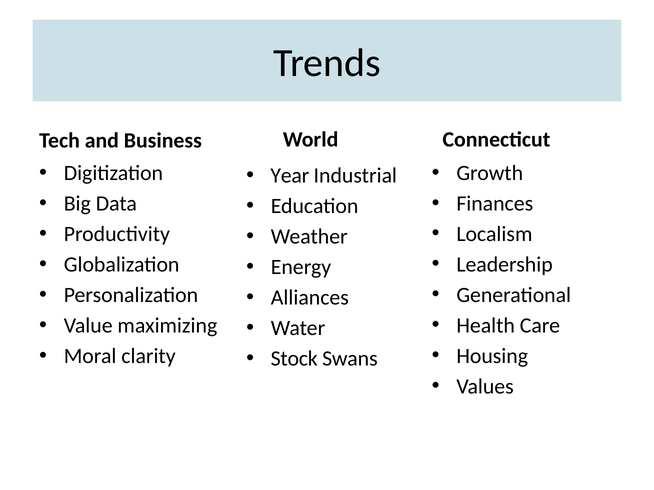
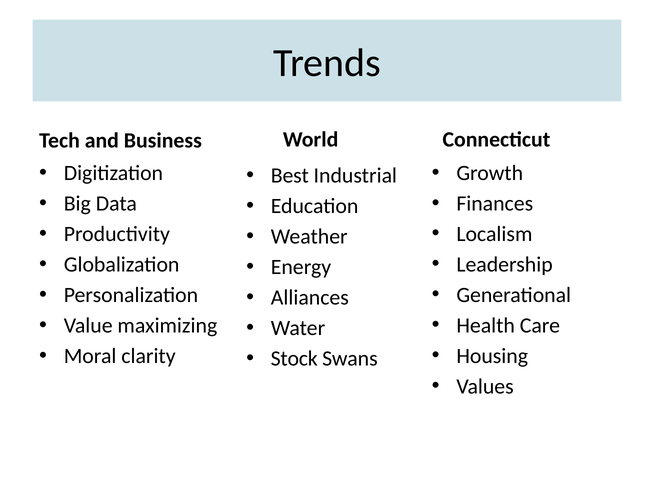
Year: Year -> Best
